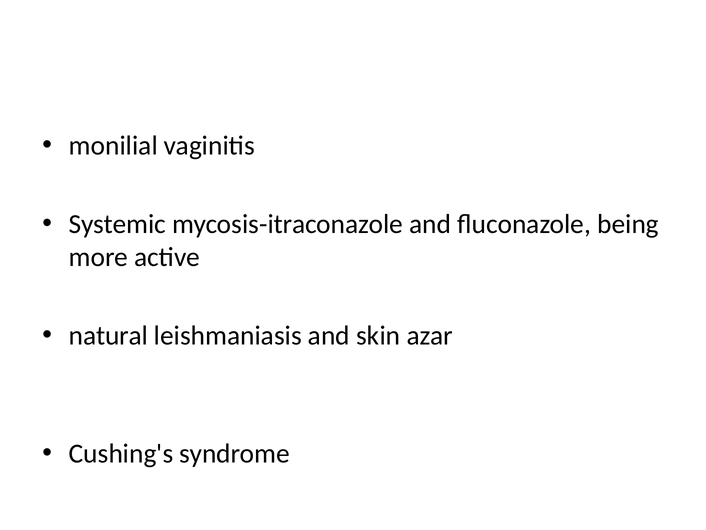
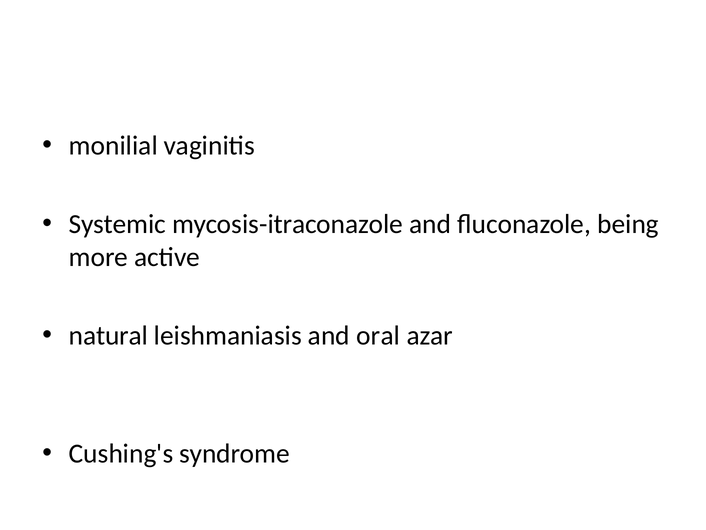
skin: skin -> oral
